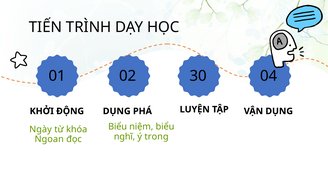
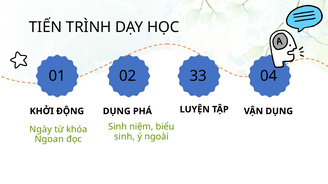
30: 30 -> 33
Biểu at (118, 127): Biểu -> Sinh
nghĩ at (125, 137): nghĩ -> sinh
trong: trong -> ngoài
